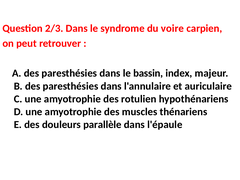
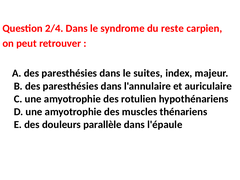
2/3: 2/3 -> 2/4
voire: voire -> reste
bassin: bassin -> suites
